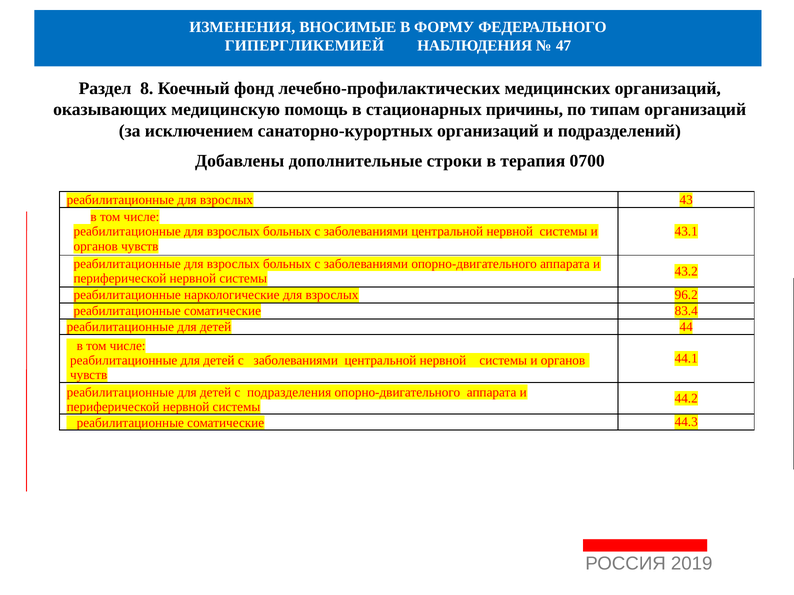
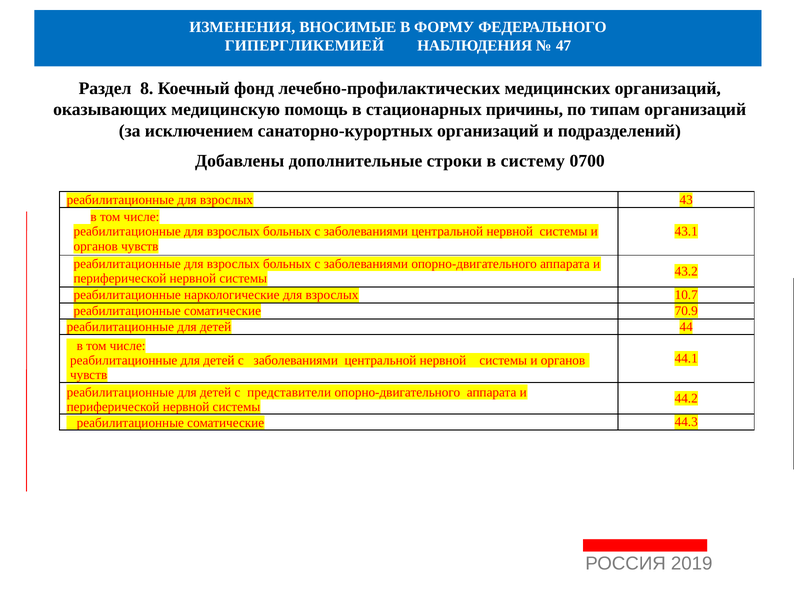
терапия: терапия -> систему
96.2: 96.2 -> 10.7
83.4: 83.4 -> 70.9
подразделения: подразделения -> представители
